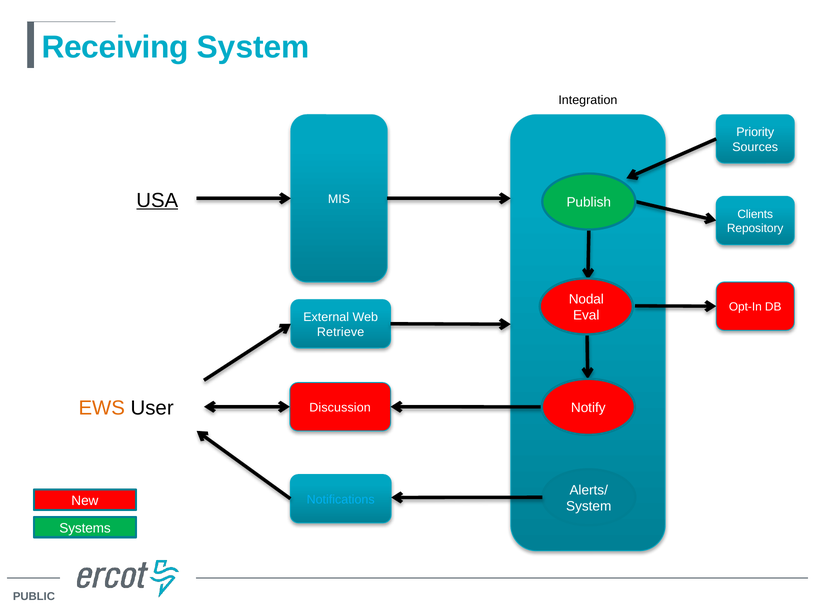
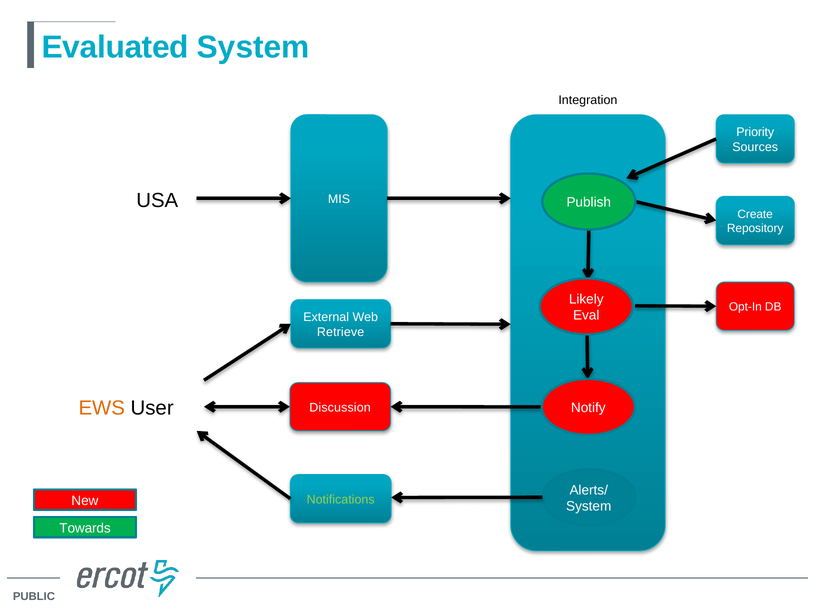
Receiving: Receiving -> Evaluated
USA underline: present -> none
Clients: Clients -> Create
Nodal: Nodal -> Likely
Notifications colour: light blue -> light green
Systems: Systems -> Towards
